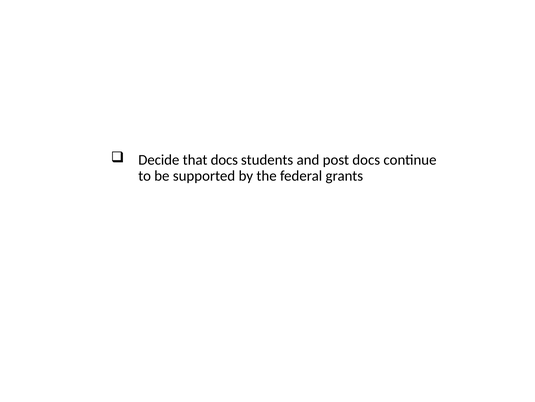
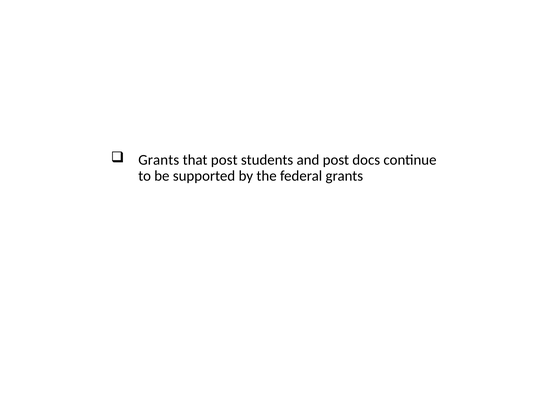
Decide at (159, 160): Decide -> Grants
that docs: docs -> post
